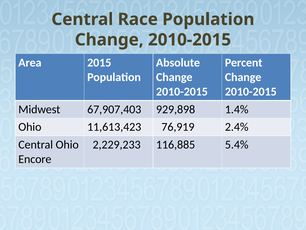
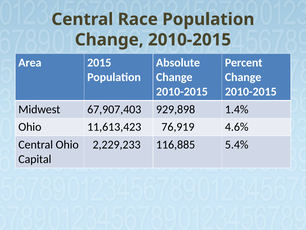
2.4%: 2.4% -> 4.6%
Encore: Encore -> Capital
